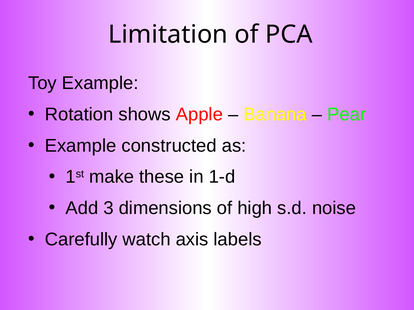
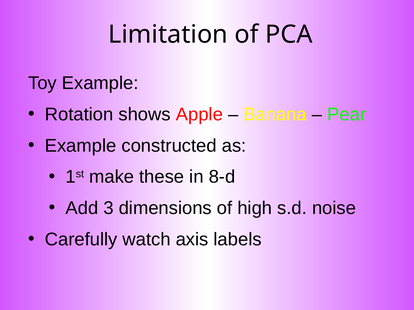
1-d: 1-d -> 8-d
